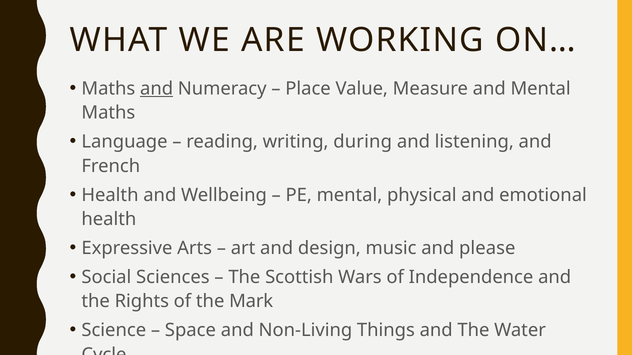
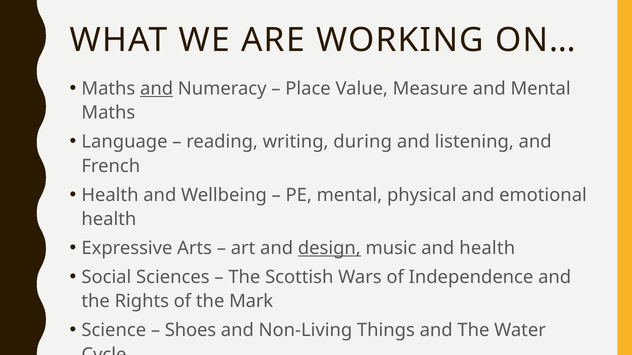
design underline: none -> present
and please: please -> health
Space: Space -> Shoes
